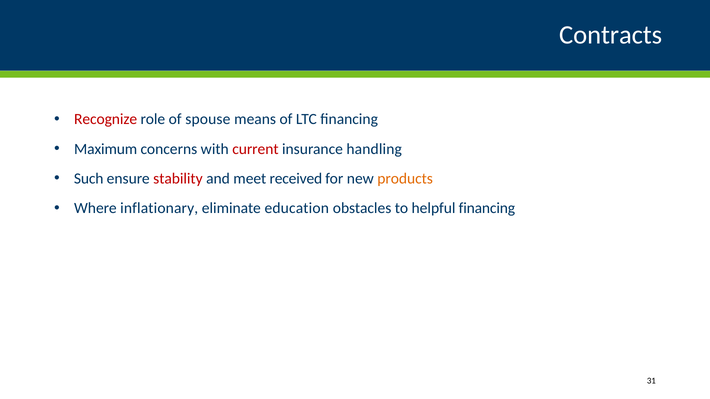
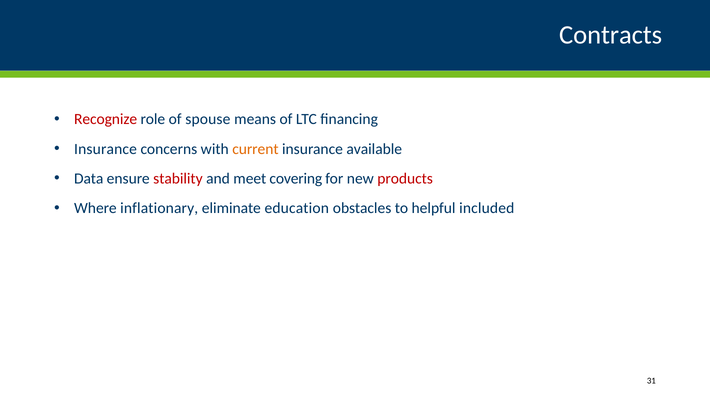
Maximum at (106, 149): Maximum -> Insurance
current colour: red -> orange
handling: handling -> available
Such: Such -> Data
received: received -> covering
products colour: orange -> red
helpful financing: financing -> included
